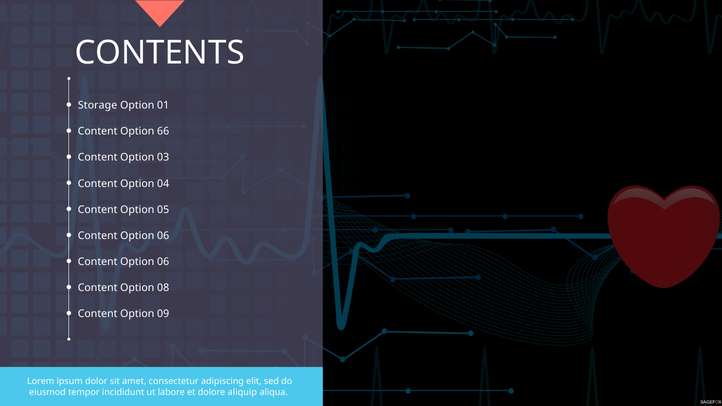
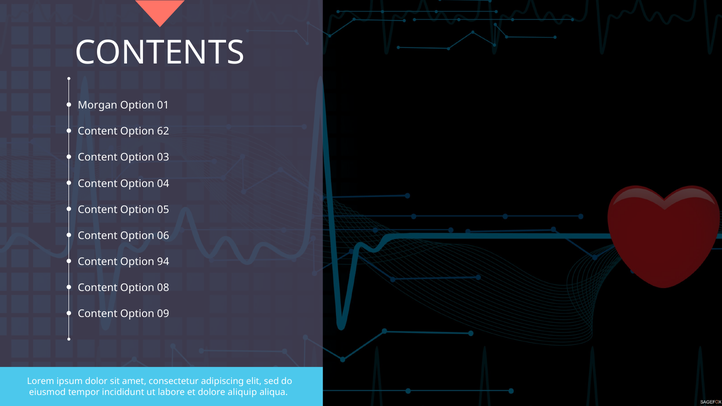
Storage: Storage -> Morgan
66: 66 -> 62
06 at (163, 262): 06 -> 94
